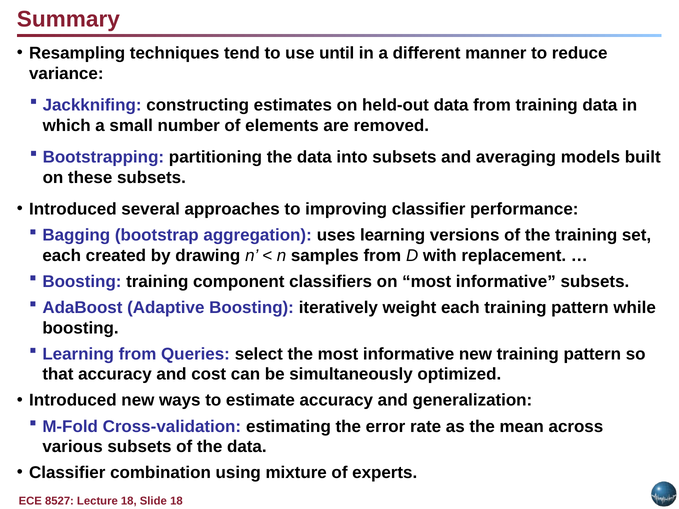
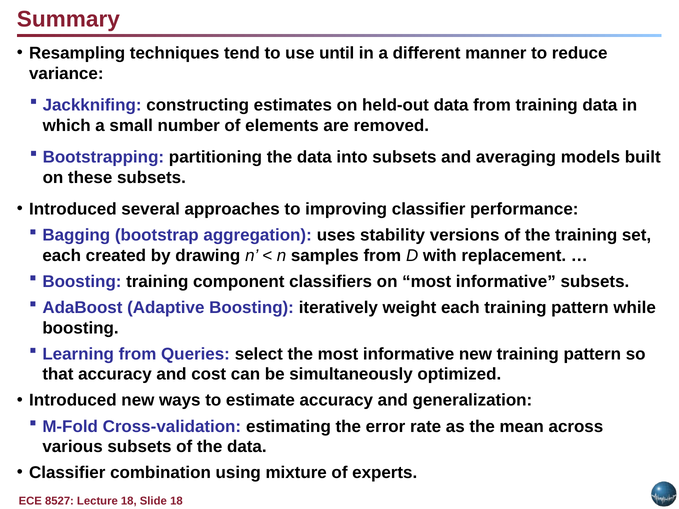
uses learning: learning -> stability
